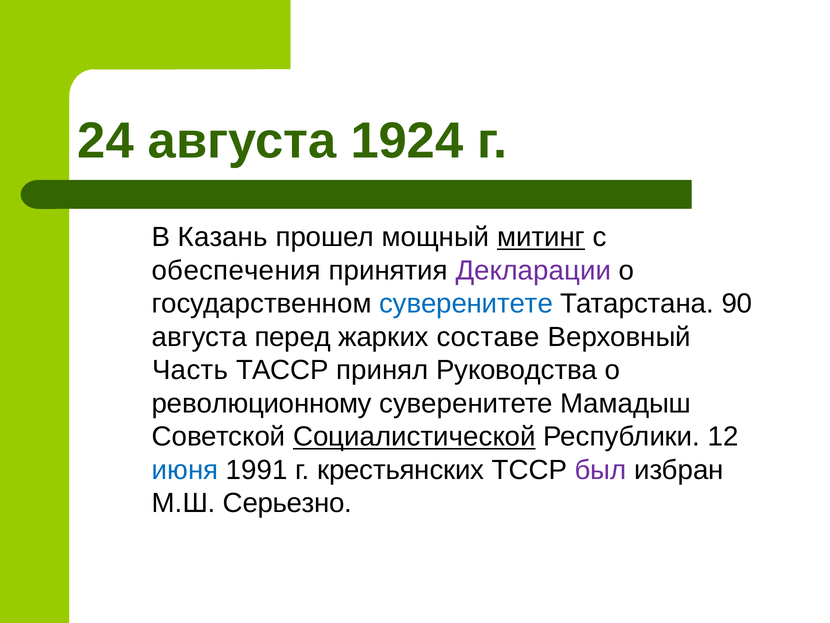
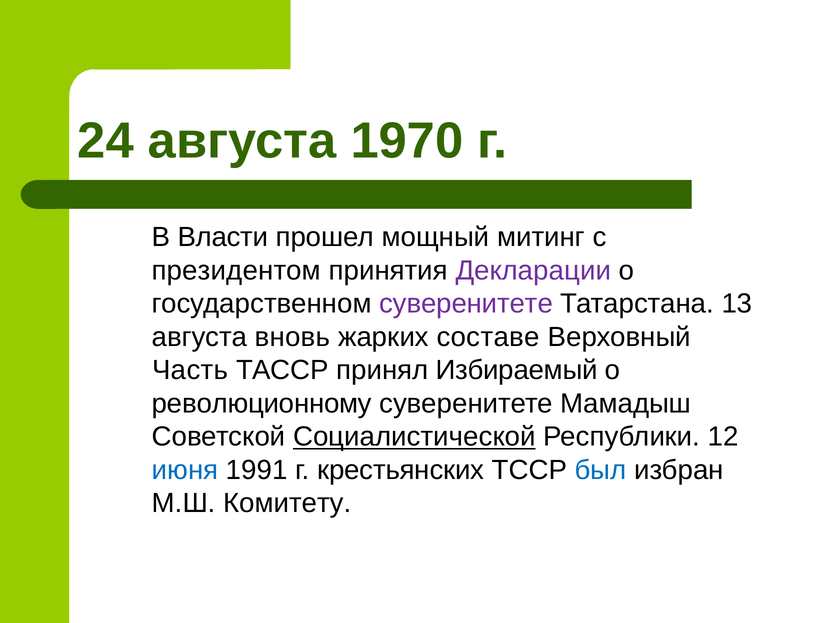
1924: 1924 -> 1970
Казань: Казань -> Власти
митинг underline: present -> none
обеспечения: обеспечения -> президентом
суверенитете at (466, 304) colour: blue -> purple
90: 90 -> 13
перед: перед -> вновь
Руководства: Руководства -> Избираемый
был colour: purple -> blue
Серьезно: Серьезно -> Комитету
